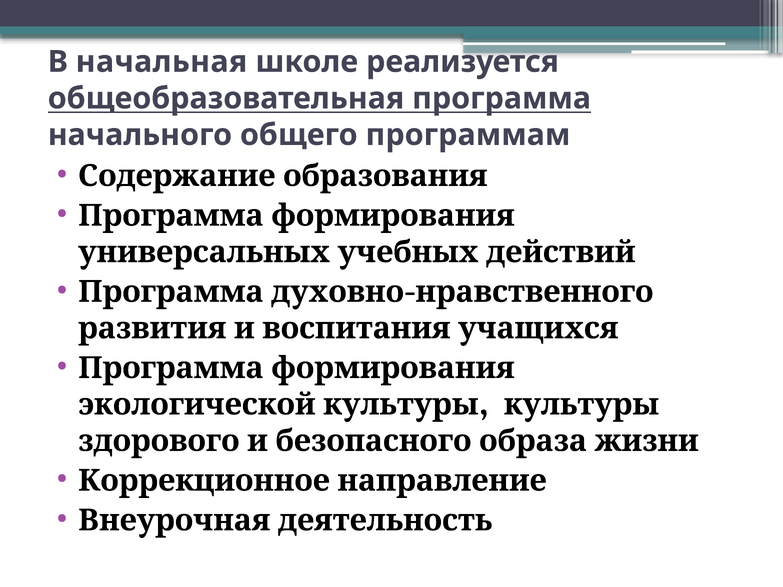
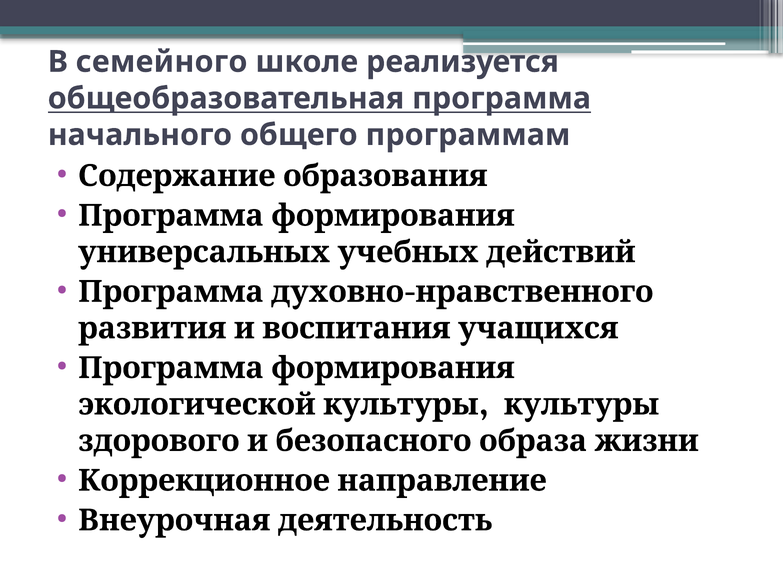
начальная: начальная -> семейного
